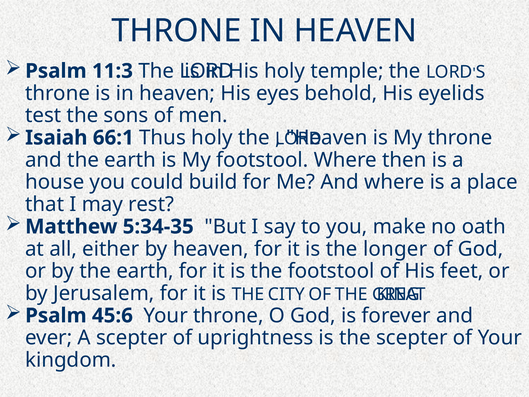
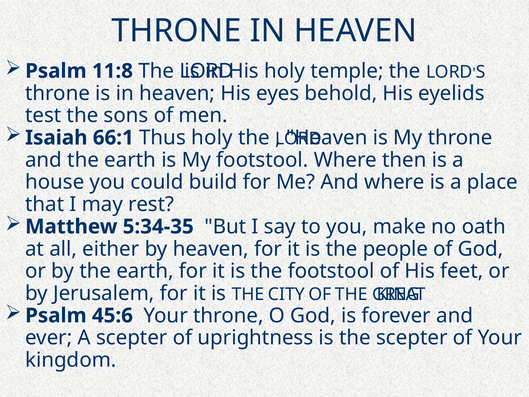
11:3: 11:3 -> 11:8
longer: longer -> people
